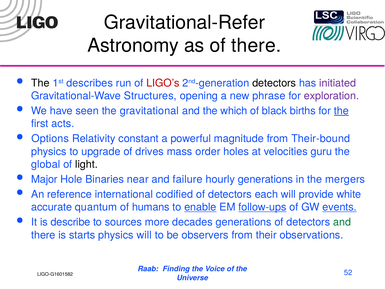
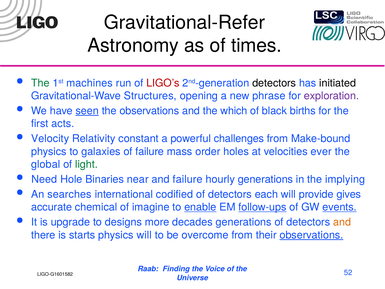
of there: there -> times
The at (40, 83) colour: black -> green
describes: describes -> machines
initiated colour: purple -> black
seen underline: none -> present
the gravitational: gravitational -> observations
the at (341, 111) underline: present -> none
Options: Options -> Velocity
magnitude: magnitude -> challenges
Their-bound: Their-bound -> Make-bound
upgrade: upgrade -> galaxies
of drives: drives -> failure
guru: guru -> ever
light colour: black -> green
Major: Major -> Need
mergers: mergers -> implying
reference: reference -> searches
white: white -> gives
quantum: quantum -> chemical
humans: humans -> imagine
describe: describe -> upgrade
sources: sources -> designs
and at (342, 222) colour: green -> orange
observers: observers -> overcome
observations at (311, 235) underline: none -> present
